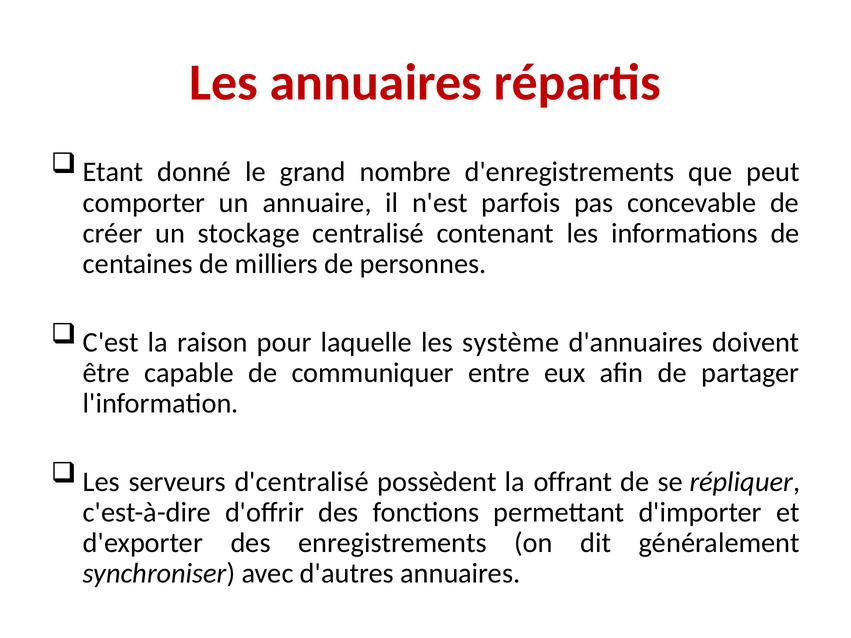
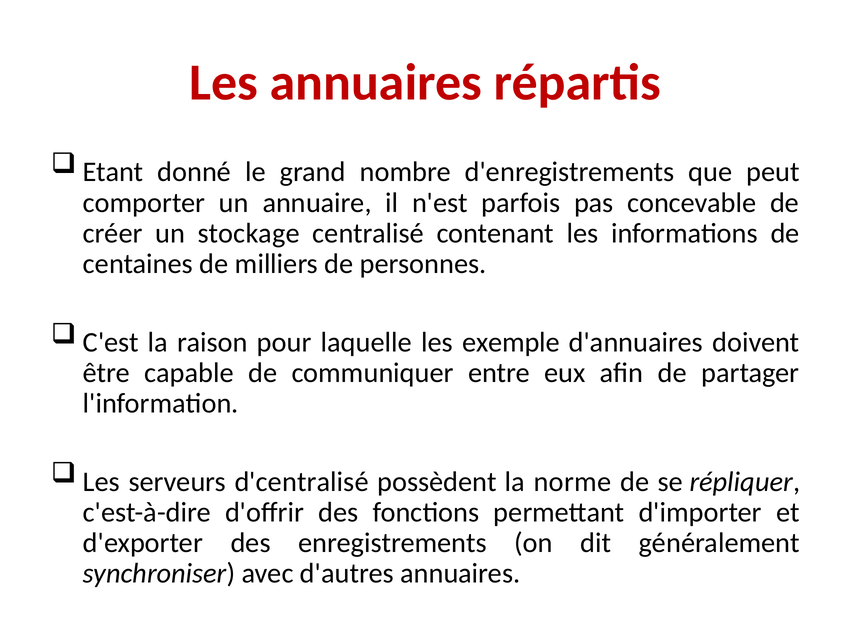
système: système -> exemple
offrant: offrant -> norme
